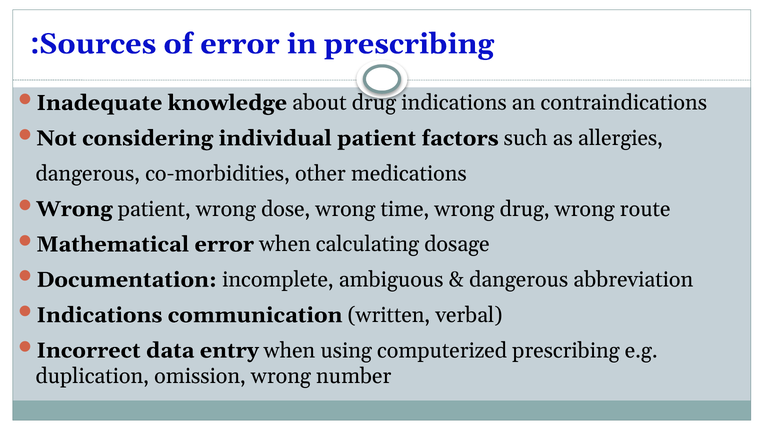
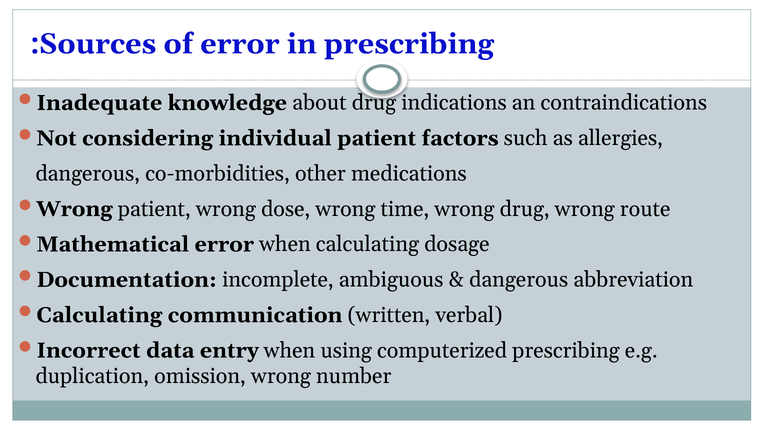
Indications at (99, 315): Indications -> Calculating
